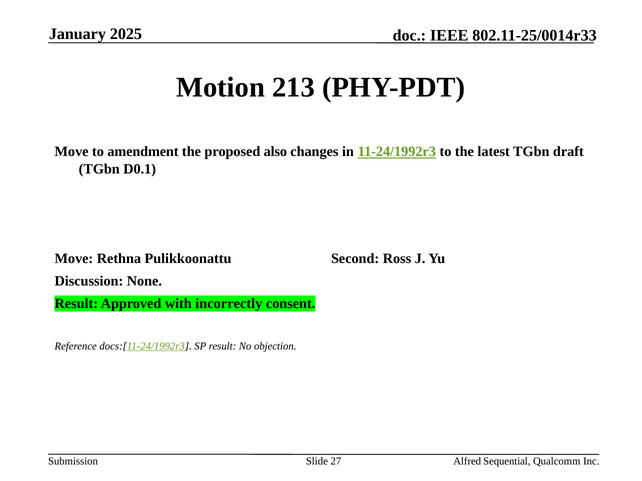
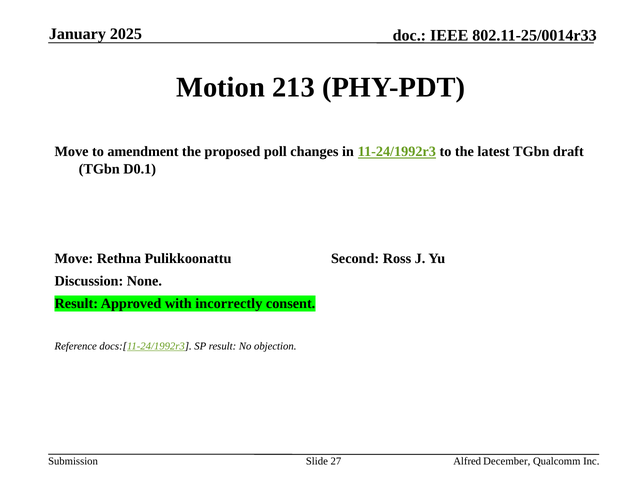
also: also -> poll
Sequential: Sequential -> December
